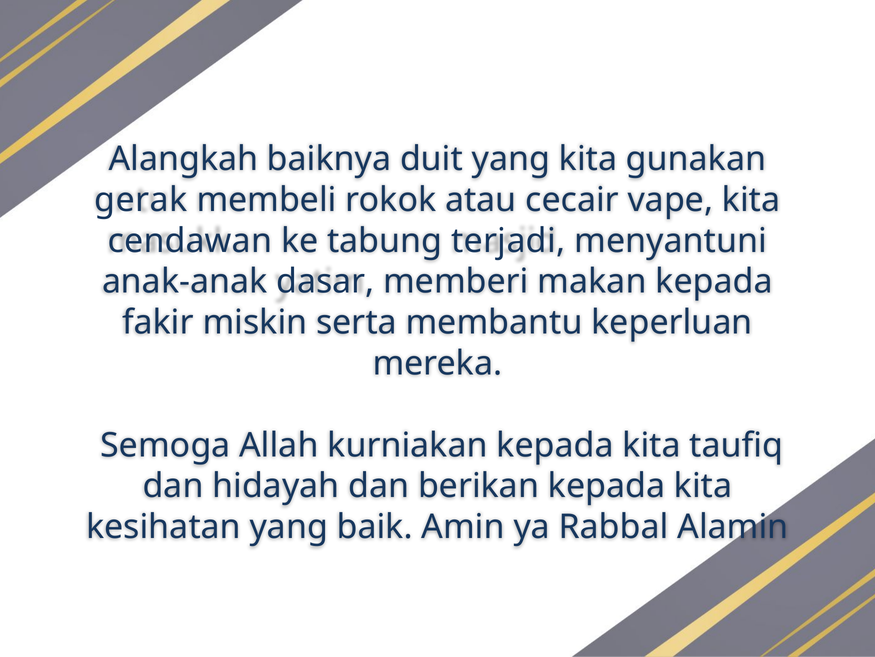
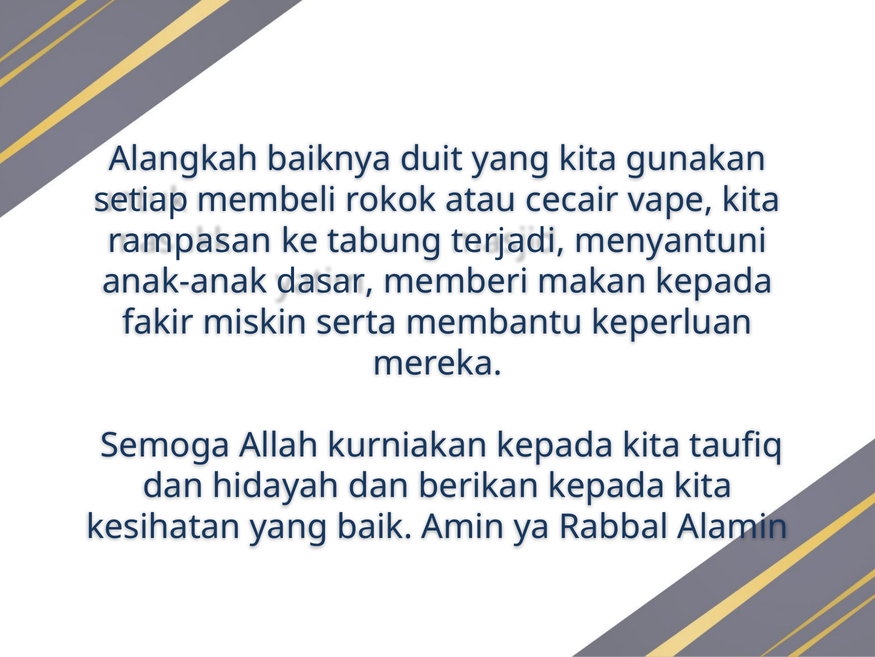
gerak: gerak -> setiap
cendawan: cendawan -> rampasan
